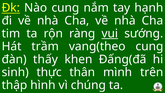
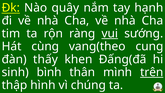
Nào cung: cung -> quây
trầm: trầm -> cùng
thực: thực -> bình
trên underline: none -> present
